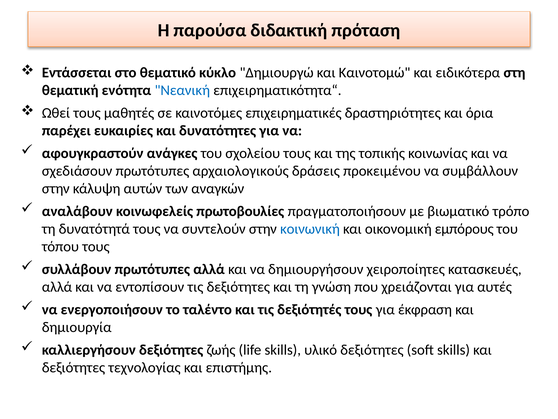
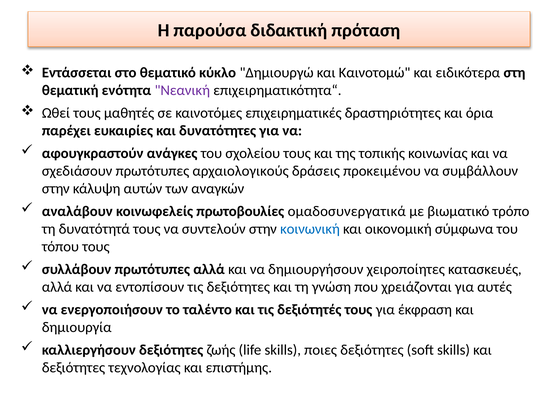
Νεανική colour: blue -> purple
πραγματοποιήσουν: πραγματοποιήσουν -> ομαδοσυνεργατικά
εμπόρους: εμπόρους -> σύμφωνα
υλικό: υλικό -> ποιες
